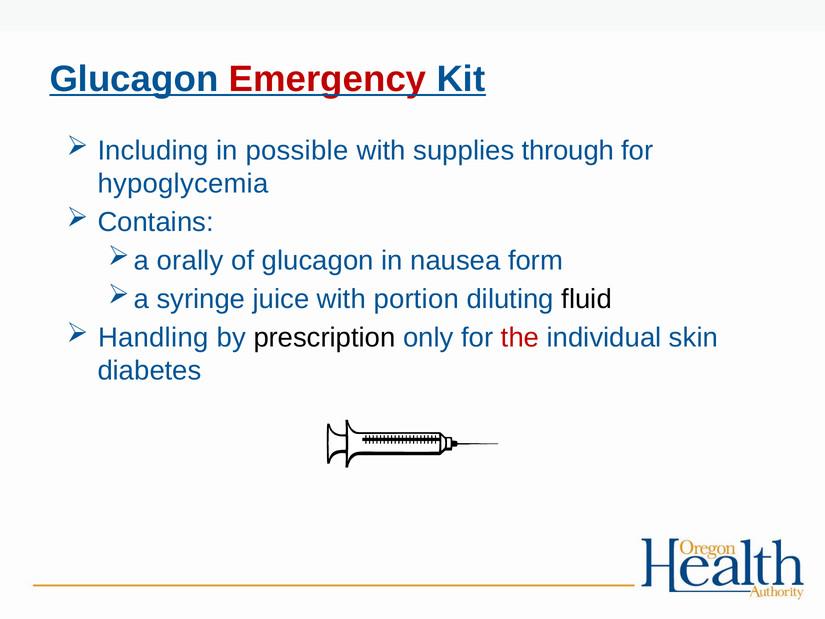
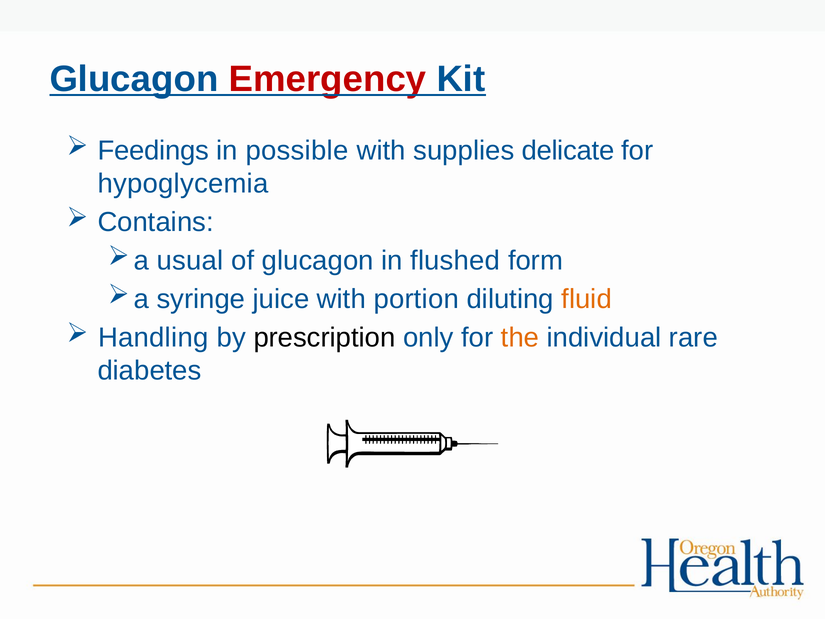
Including: Including -> Feedings
through: through -> delicate
orally: orally -> usual
nausea: nausea -> flushed
fluid colour: black -> orange
the colour: red -> orange
skin: skin -> rare
